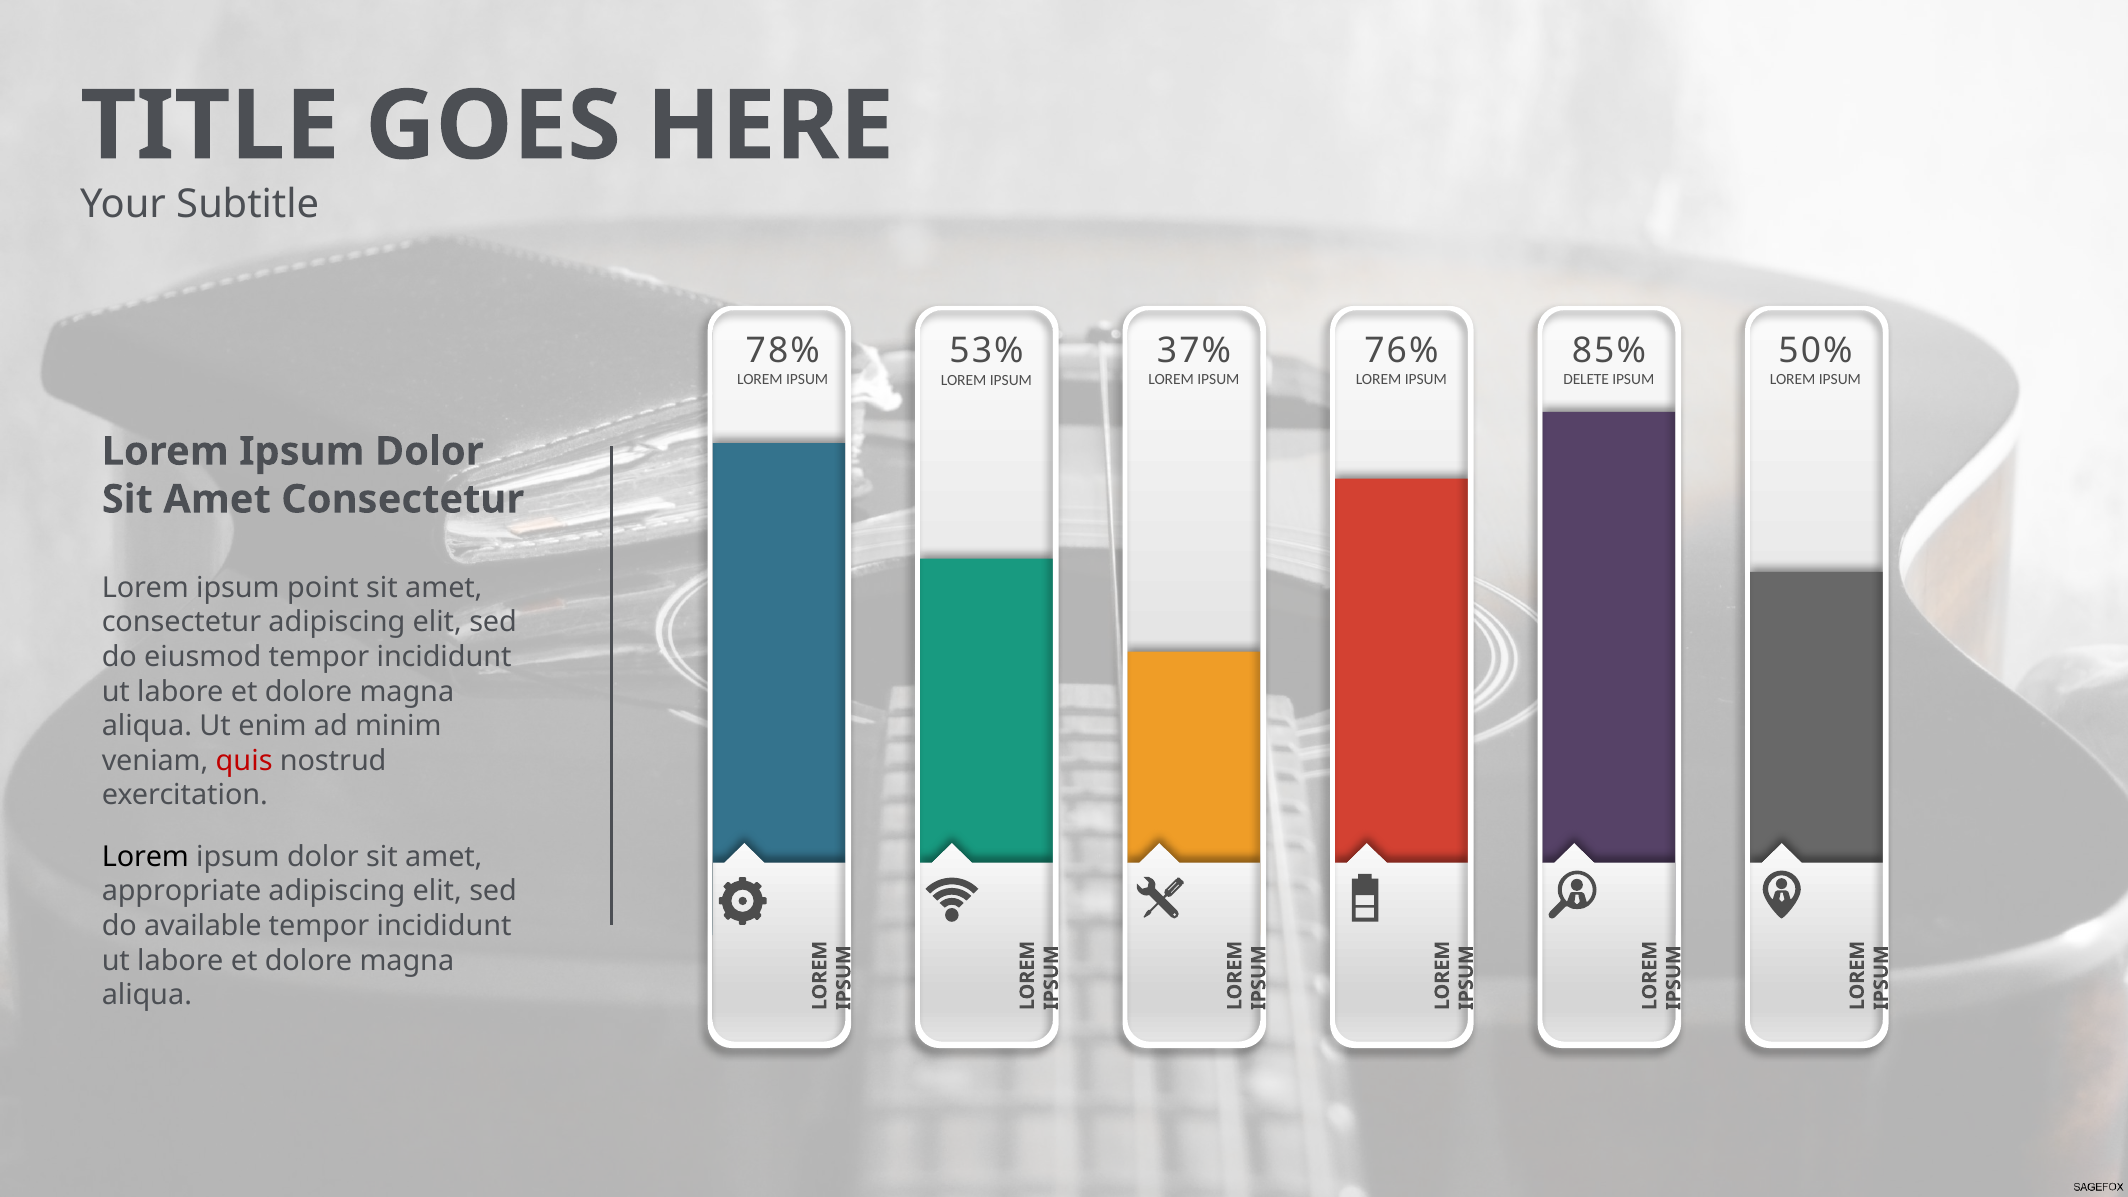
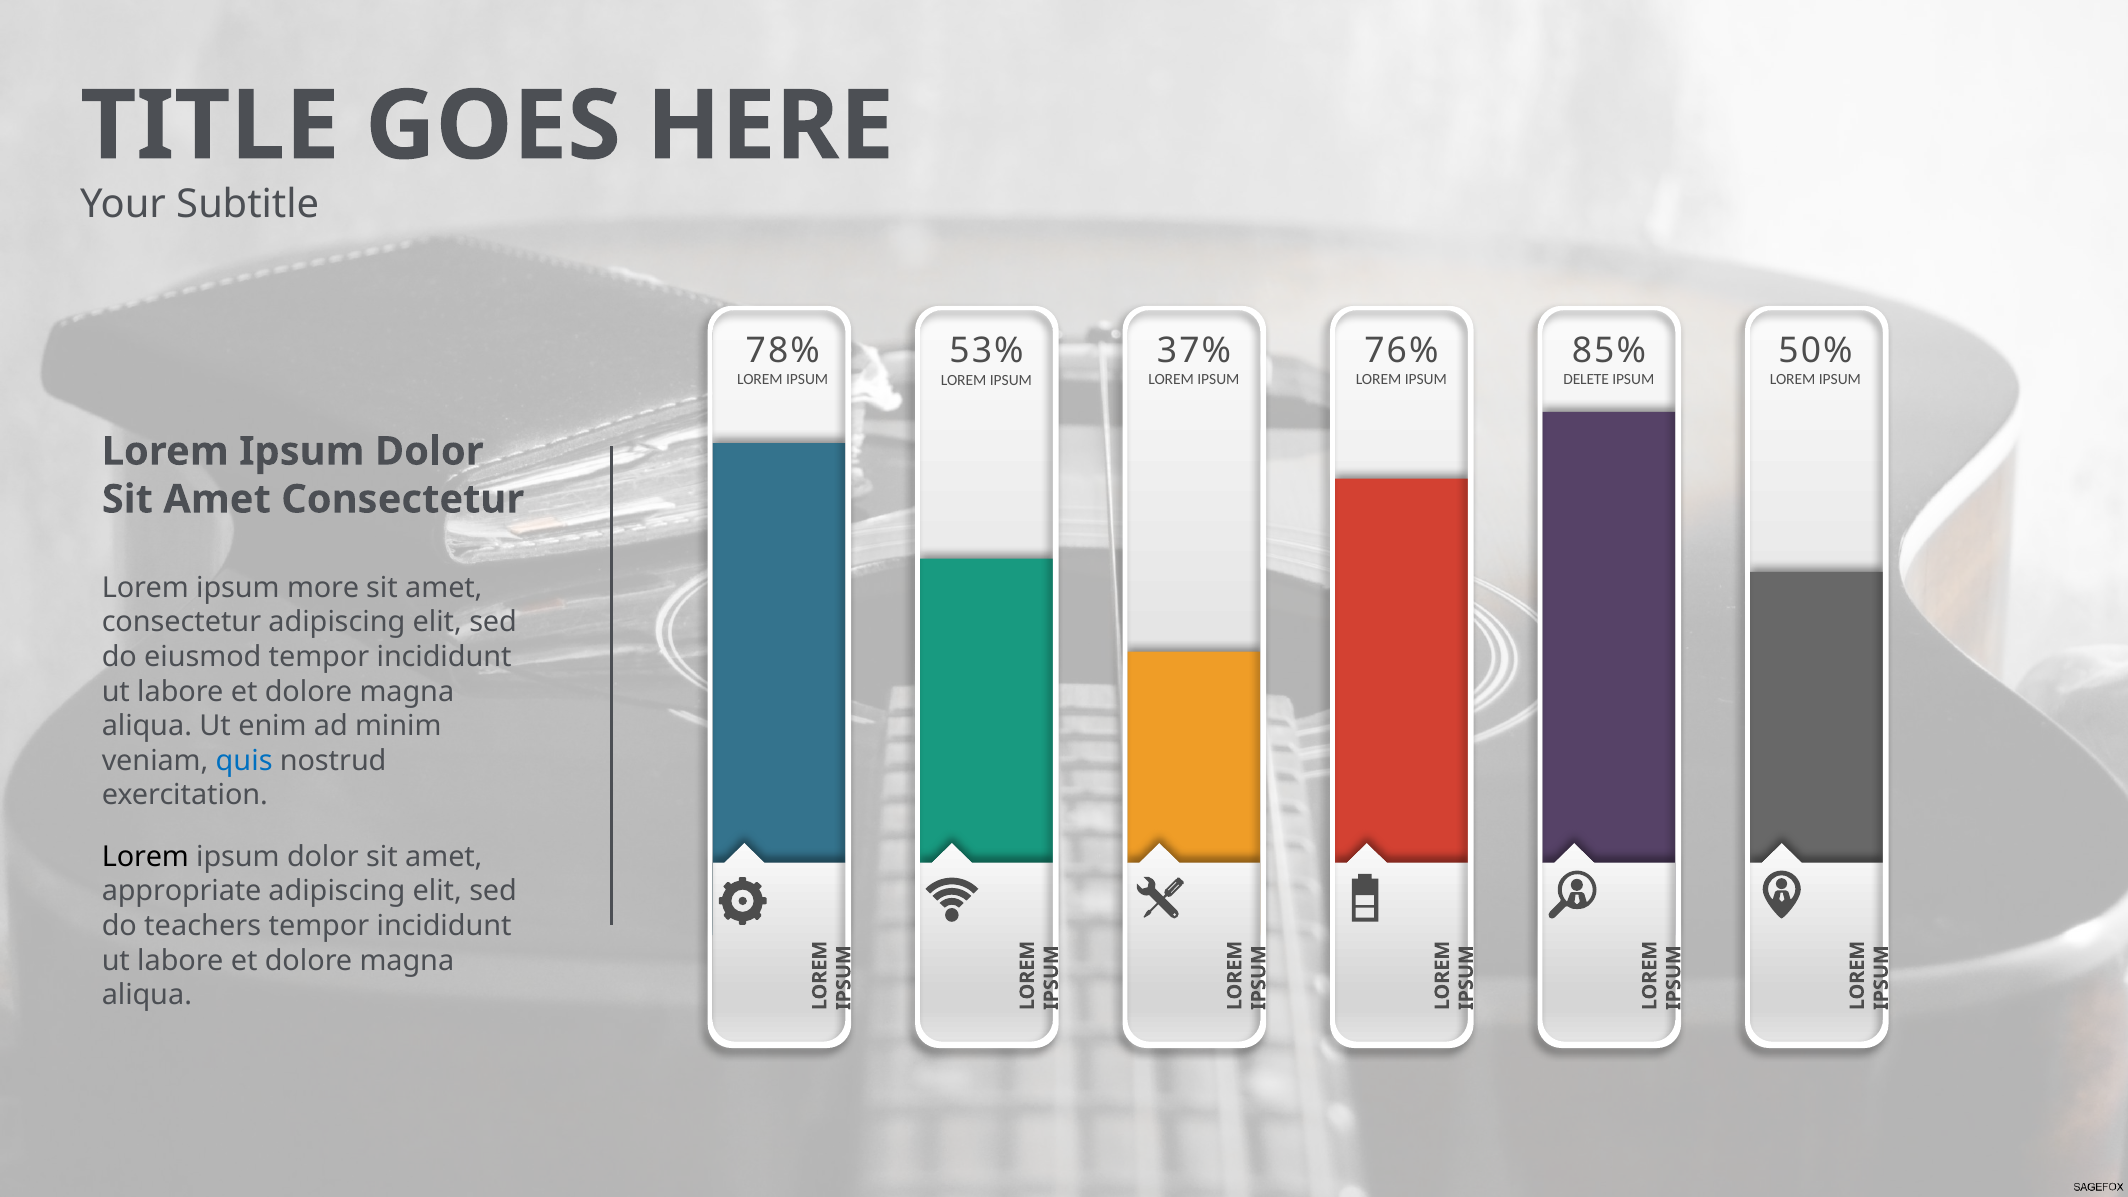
point: point -> more
quis colour: red -> blue
available: available -> teachers
